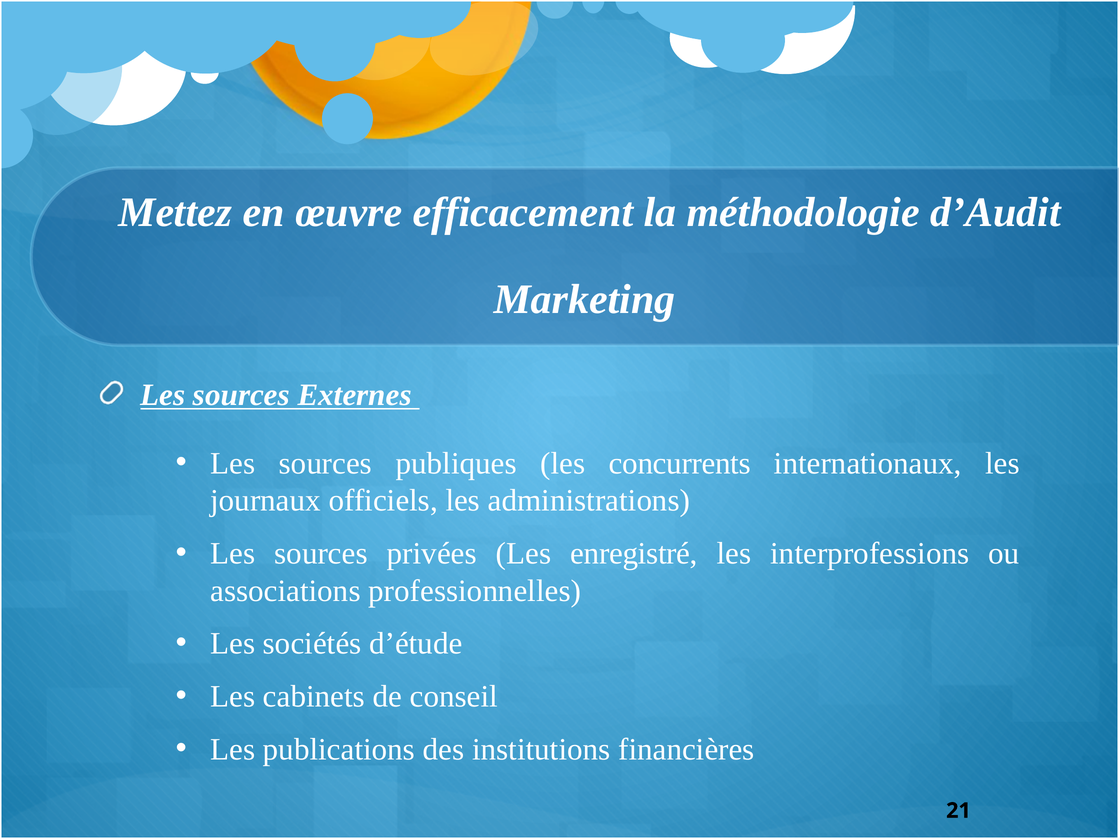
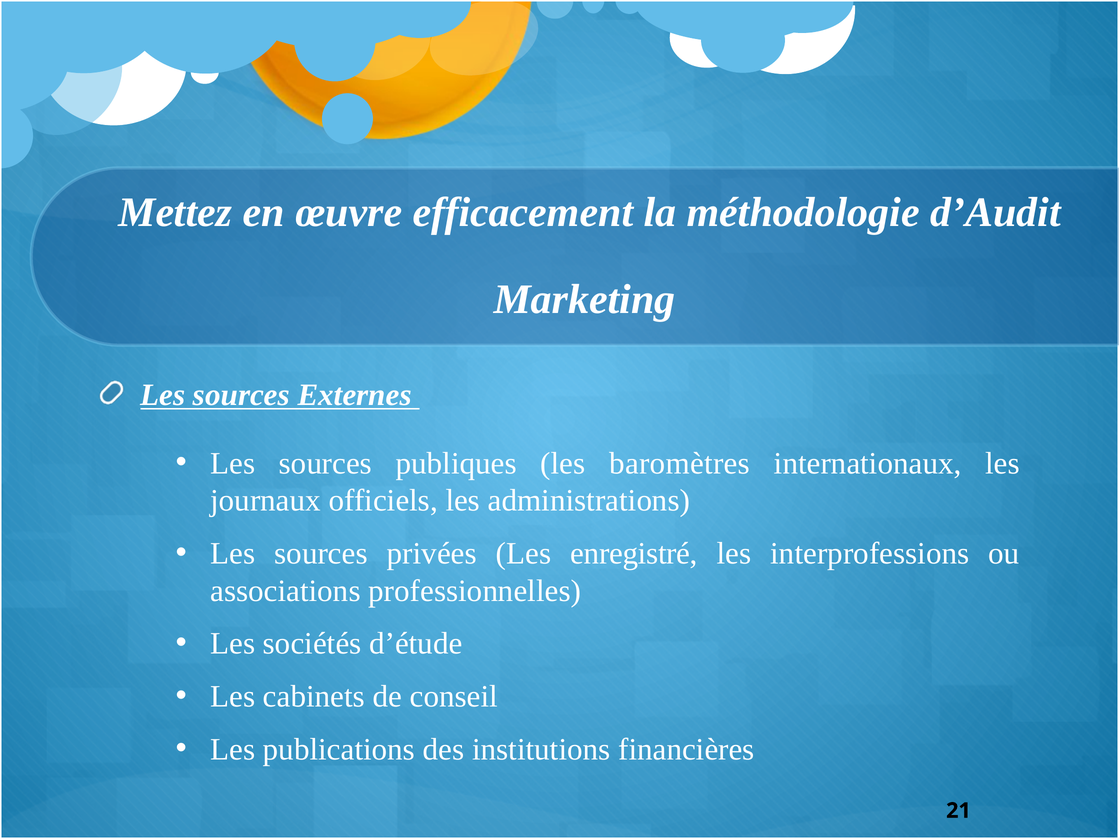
concurrents: concurrents -> baromètres
